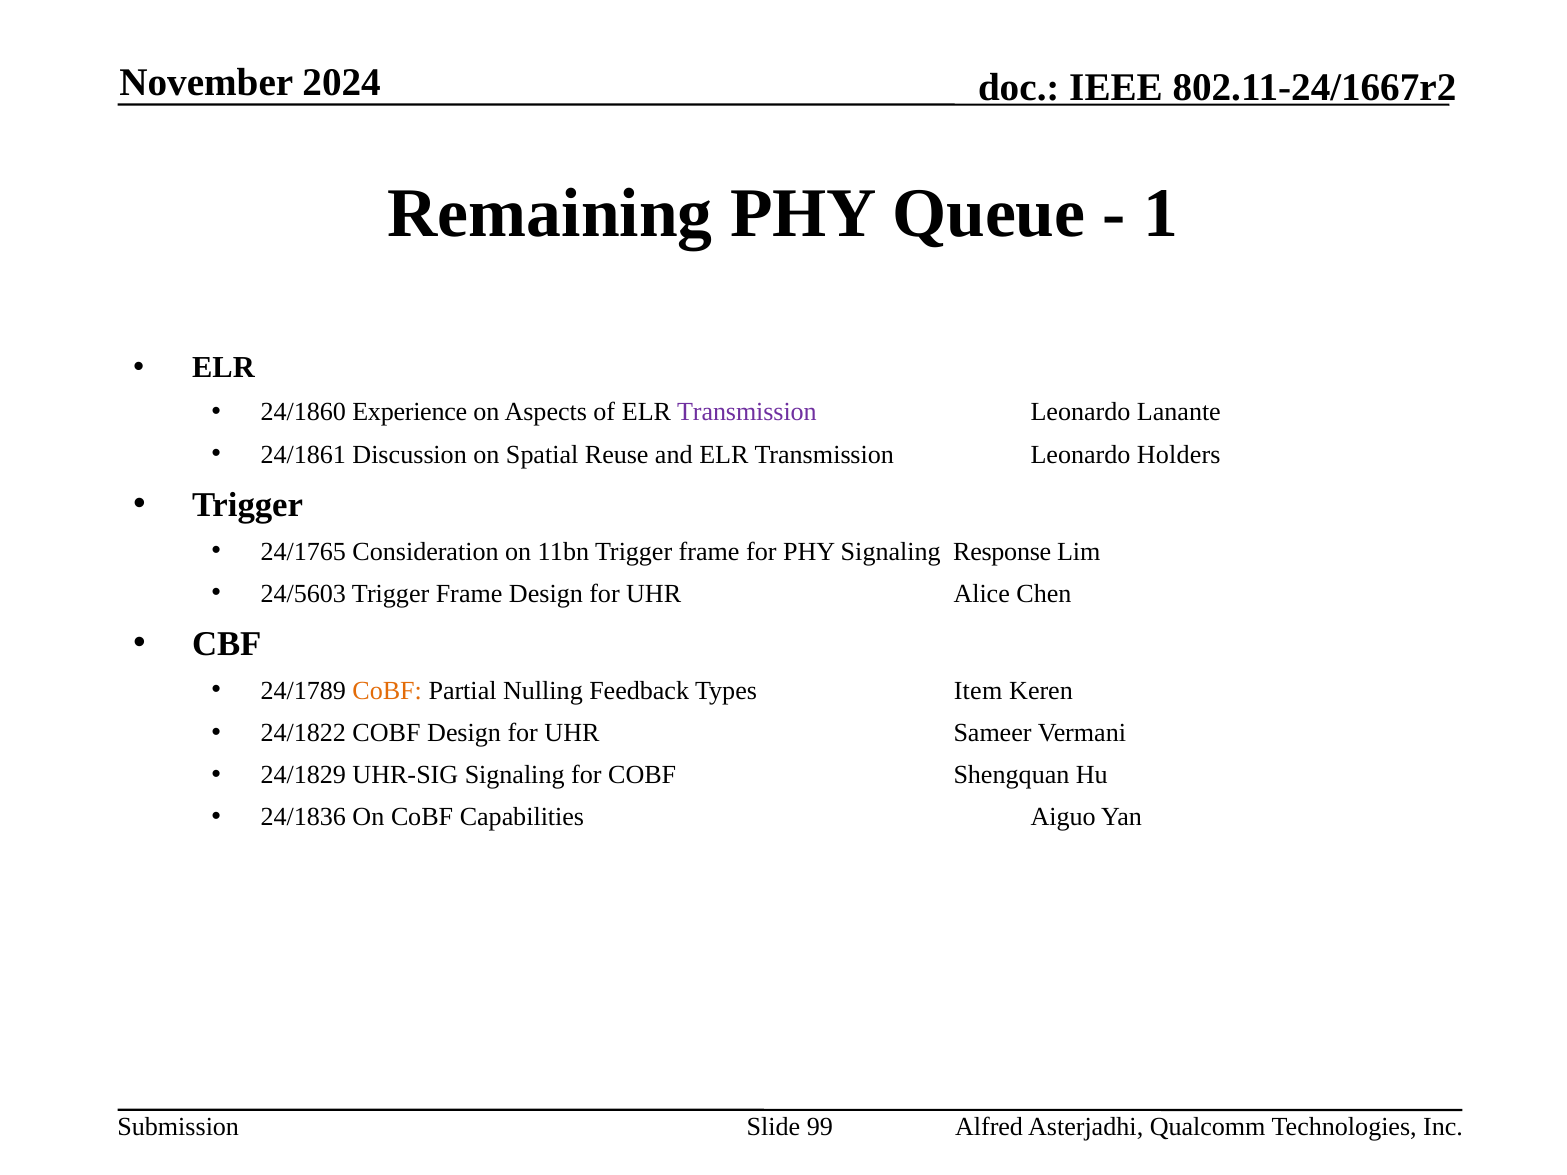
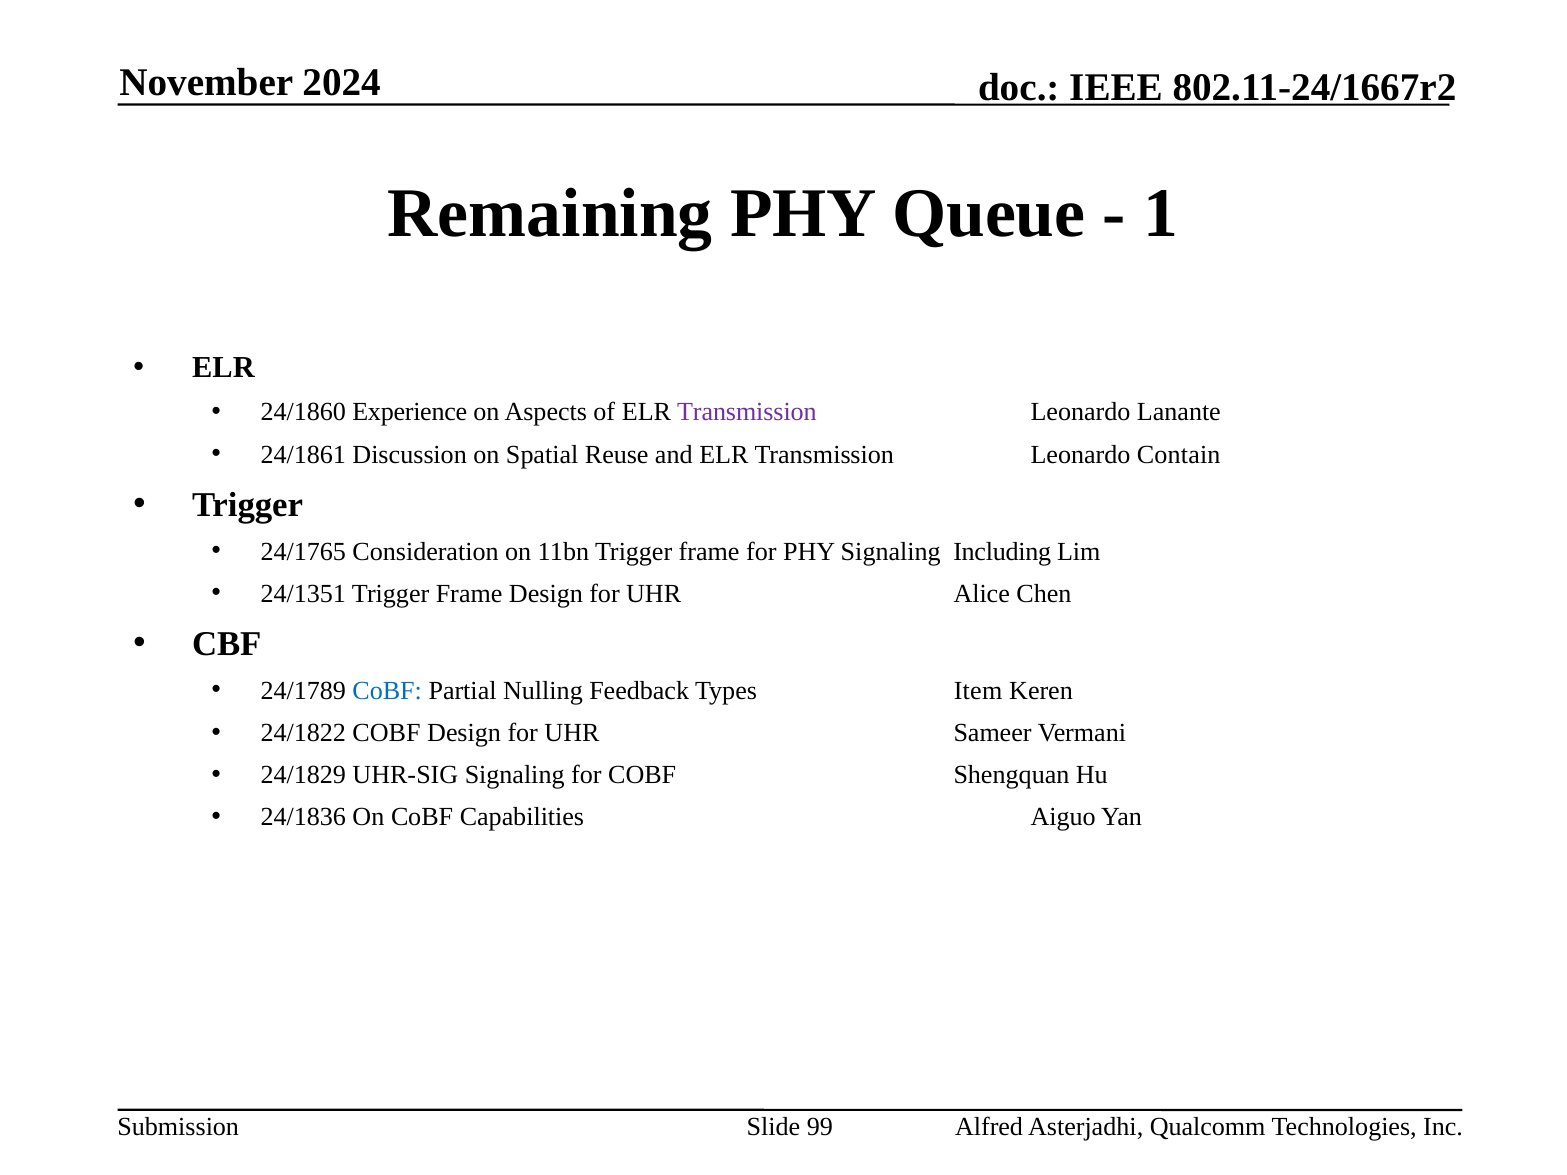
Holders: Holders -> Contain
Response: Response -> Including
24/5603: 24/5603 -> 24/1351
CoBF at (387, 691) colour: orange -> blue
